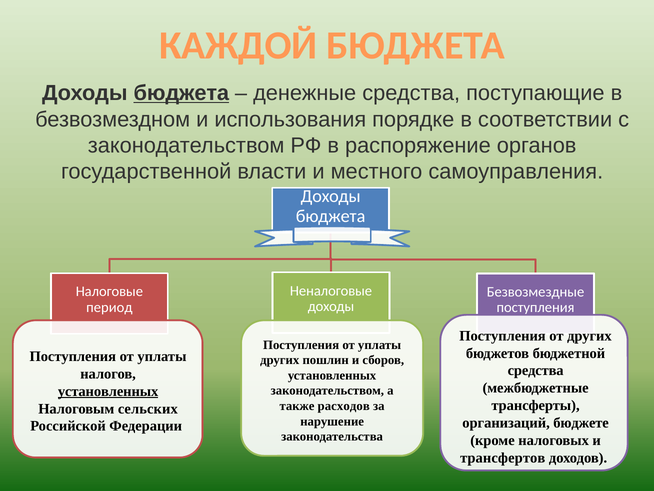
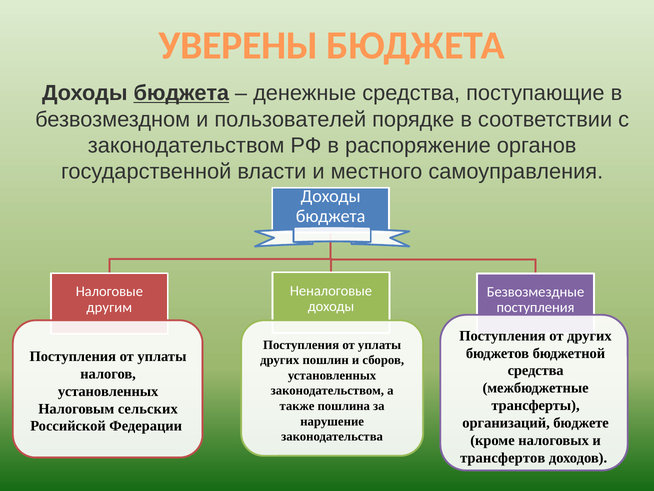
КАЖДОЙ: КАЖДОЙ -> УВЕРЕНЫ
использования: использования -> пользователей
период: период -> другим
установленных at (108, 391) underline: present -> none
расходов: расходов -> пошлина
